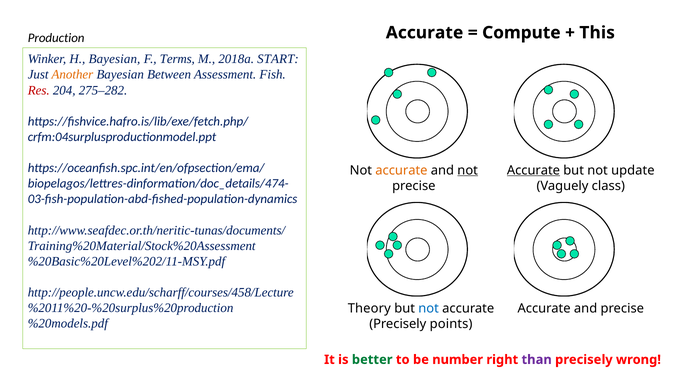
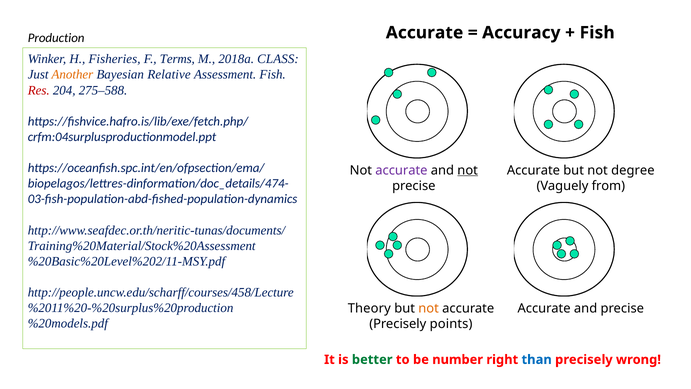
Compute: Compute -> Accuracy
This at (597, 33): This -> Fish
H Bayesian: Bayesian -> Fisheries
START: START -> CLASS
Between: Between -> Relative
275–282: 275–282 -> 275–588
accurate at (401, 170) colour: orange -> purple
Accurate at (533, 170) underline: present -> none
update: update -> degree
class: class -> from
not at (429, 308) colour: blue -> orange
than colour: purple -> blue
